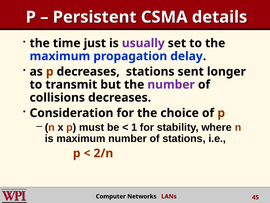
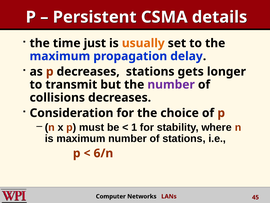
usually colour: purple -> orange
sent: sent -> gets
2/n: 2/n -> 6/n
